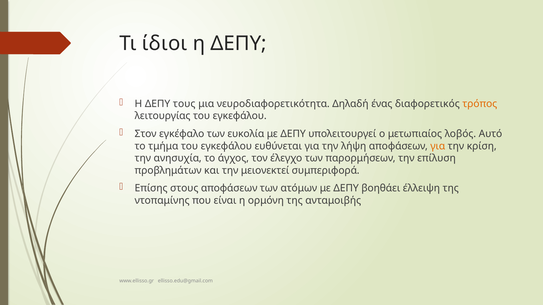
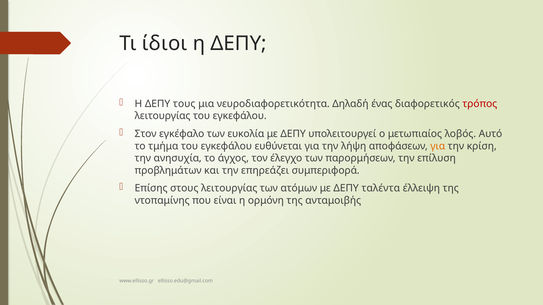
τρόπος colour: orange -> red
μειονεκτεί: μειονεκτεί -> επηρεάζει
στους αποφάσεων: αποφάσεων -> λειτουργίας
βοηθάει: βοηθάει -> ταλέντα
